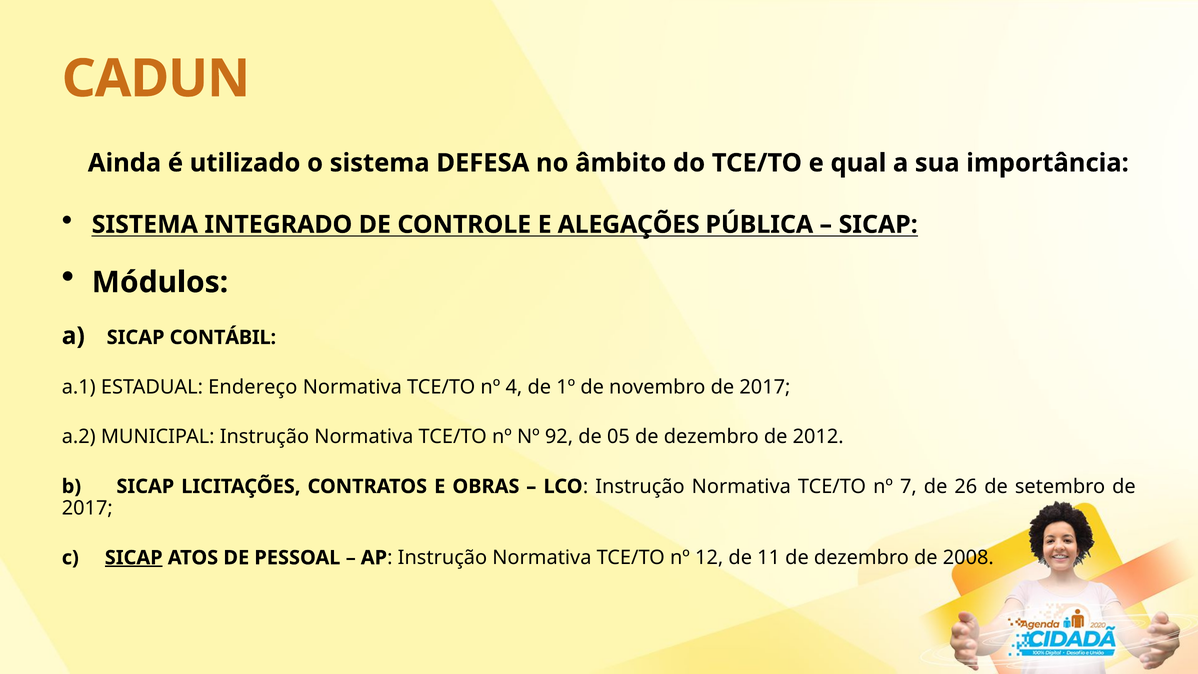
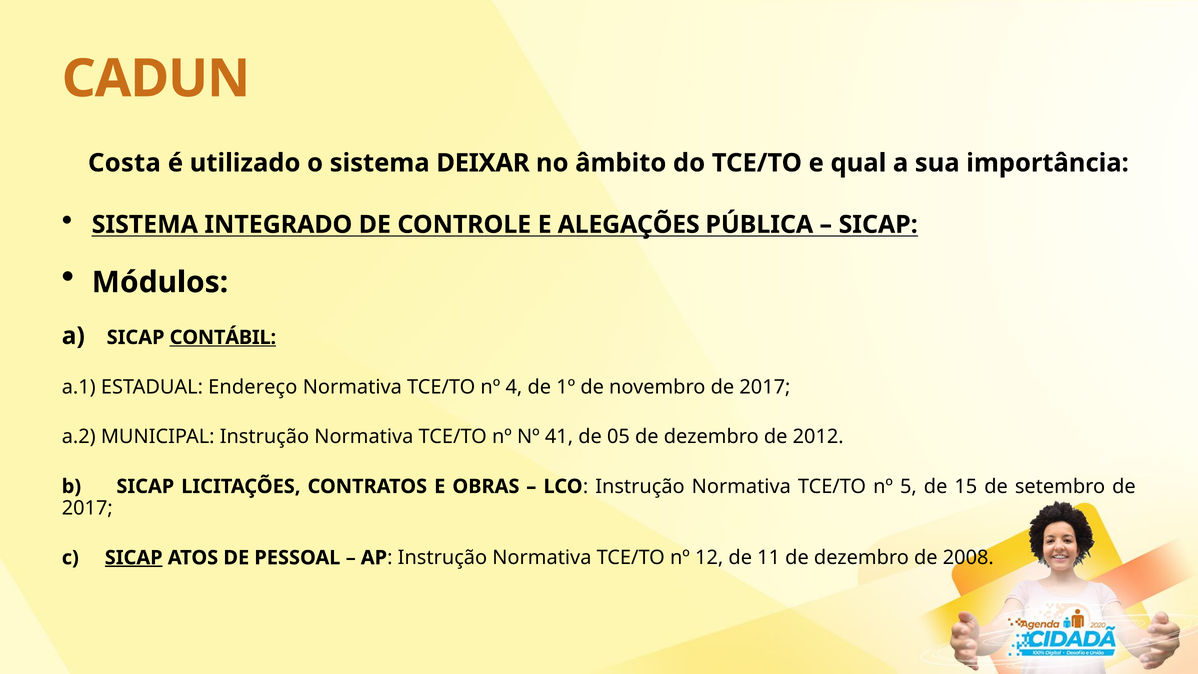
Ainda: Ainda -> Costa
DEFESA: DEFESA -> DEIXAR
CONTÁBIL underline: none -> present
92: 92 -> 41
7: 7 -> 5
26: 26 -> 15
